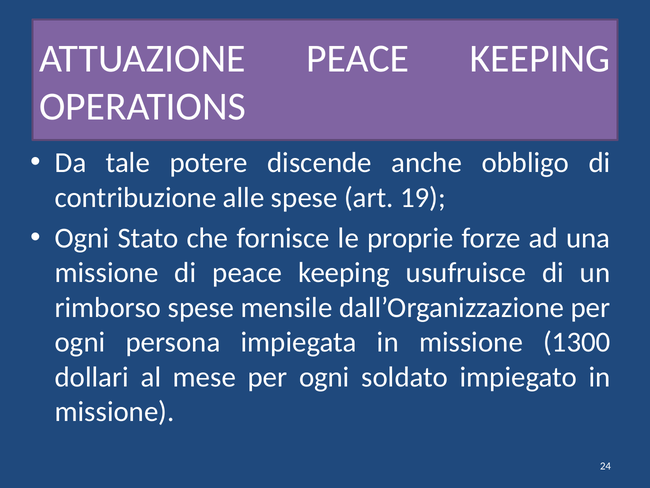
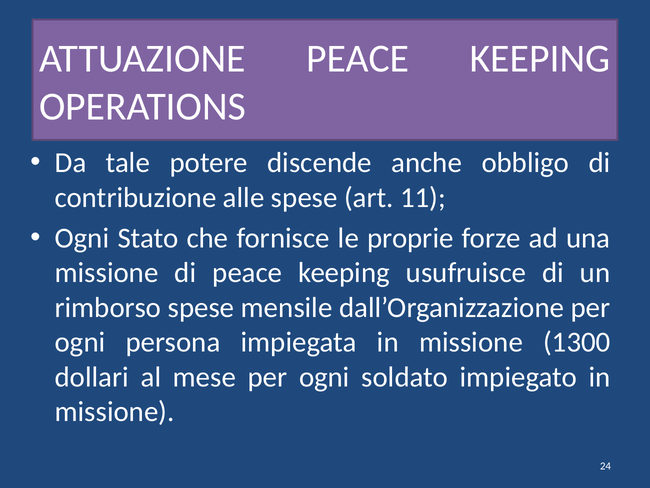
19: 19 -> 11
